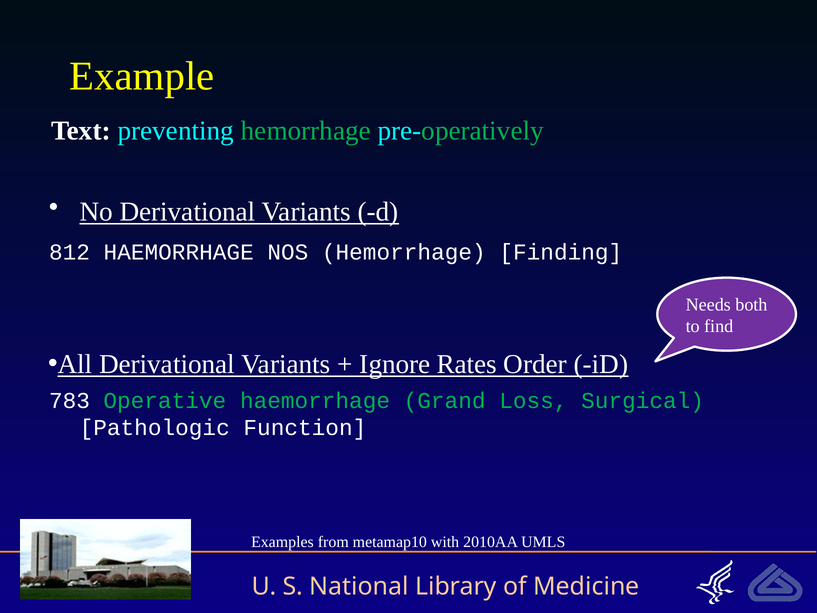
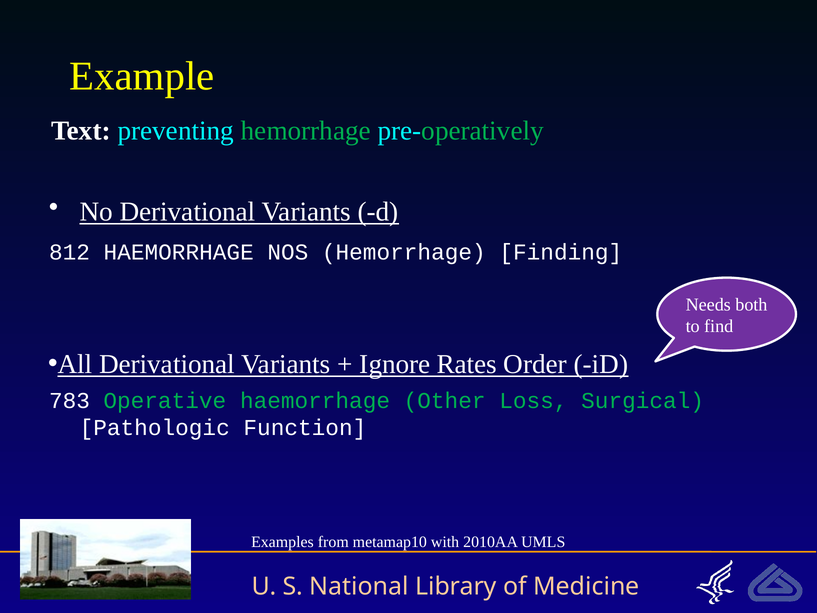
Grand: Grand -> Other
